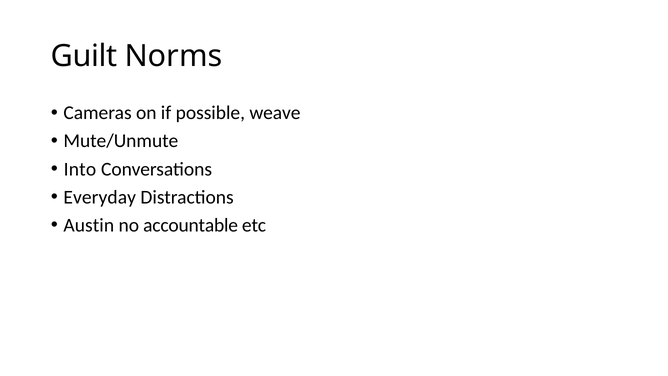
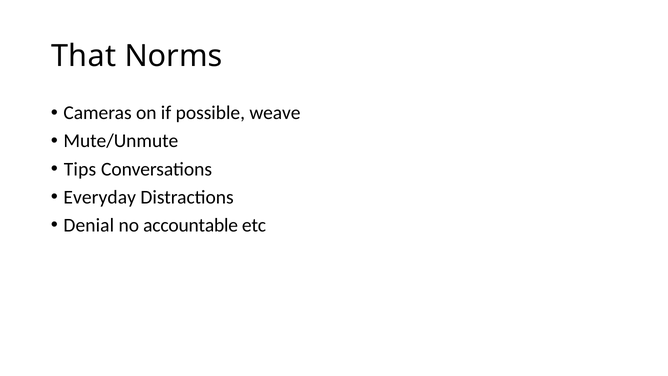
Guilt: Guilt -> That
Into: Into -> Tips
Austin: Austin -> Denial
